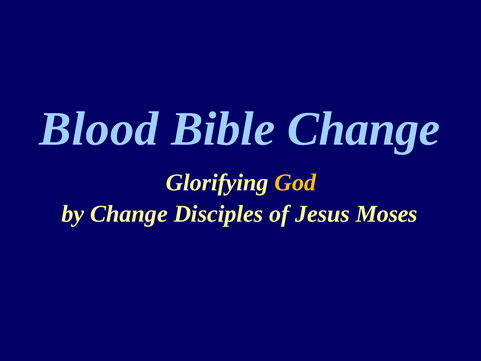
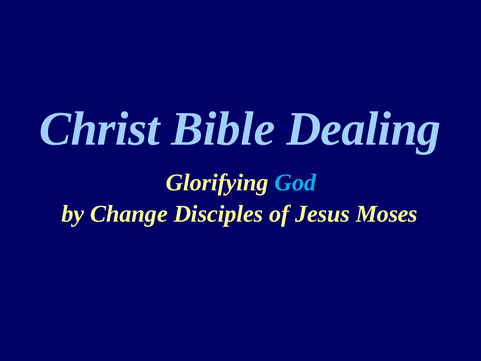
Blood: Blood -> Christ
Bible Change: Change -> Dealing
God colour: yellow -> light blue
